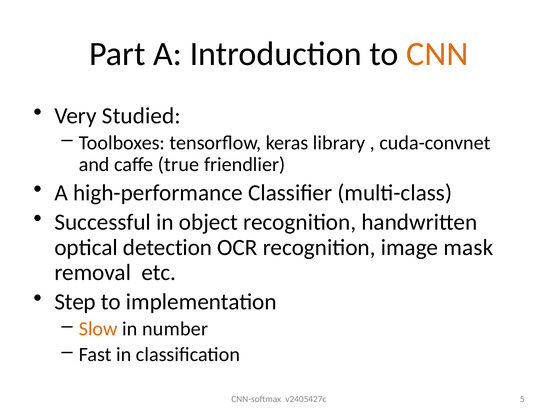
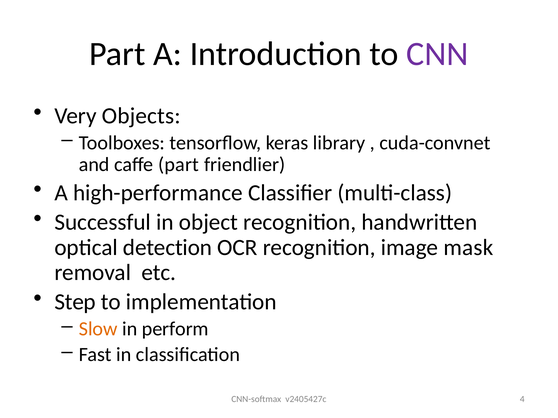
CNN colour: orange -> purple
Studied: Studied -> Objects
caffe true: true -> part
number: number -> perform
5: 5 -> 4
